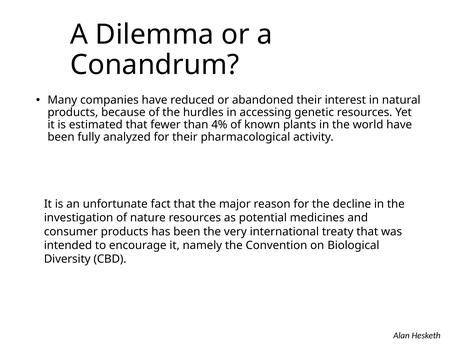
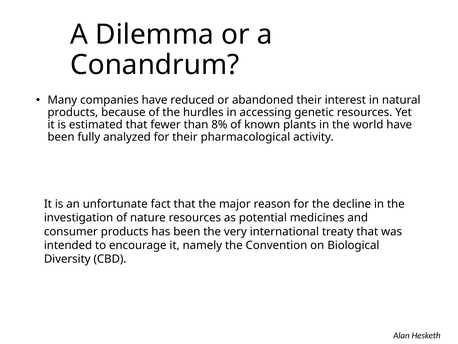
4%: 4% -> 8%
